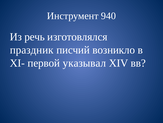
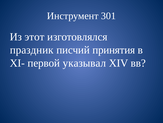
940: 940 -> 301
речь: речь -> этот
возникло: возникло -> принятия
